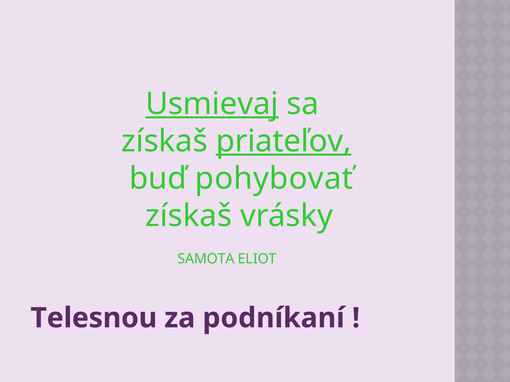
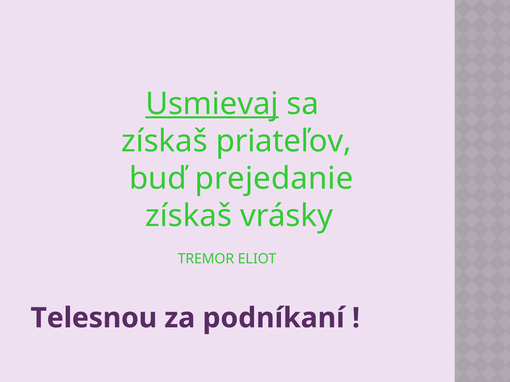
priateľov underline: present -> none
pohybovať: pohybovať -> prejedanie
SAMOTA: SAMOTA -> TREMOR
